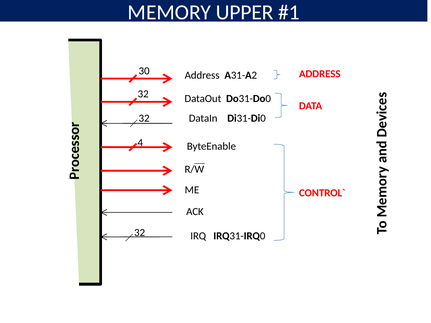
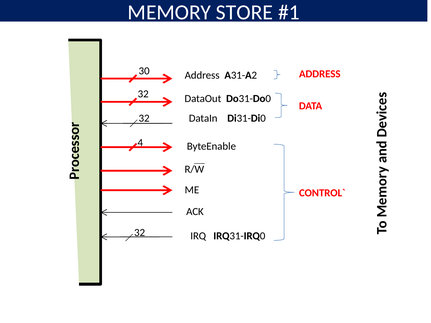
UPPER: UPPER -> STORE
